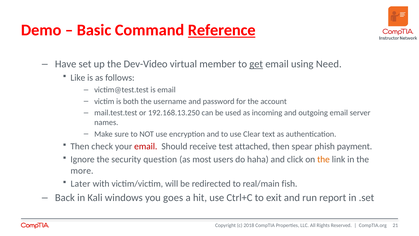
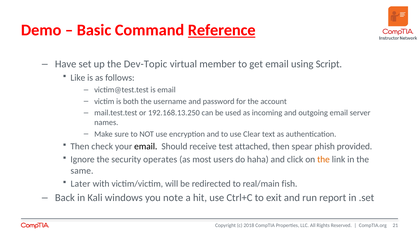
Dev-Video: Dev-Video -> Dev-Topic
get underline: present -> none
Need: Need -> Script
email at (146, 146) colour: red -> black
payment: payment -> provided
question: question -> operates
more: more -> same
goes: goes -> note
